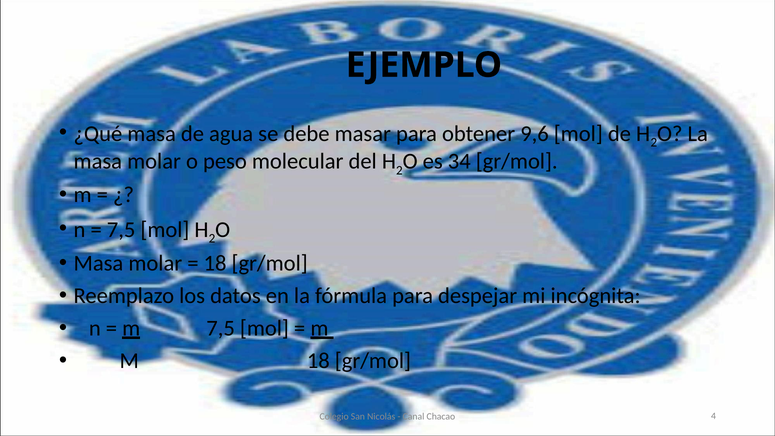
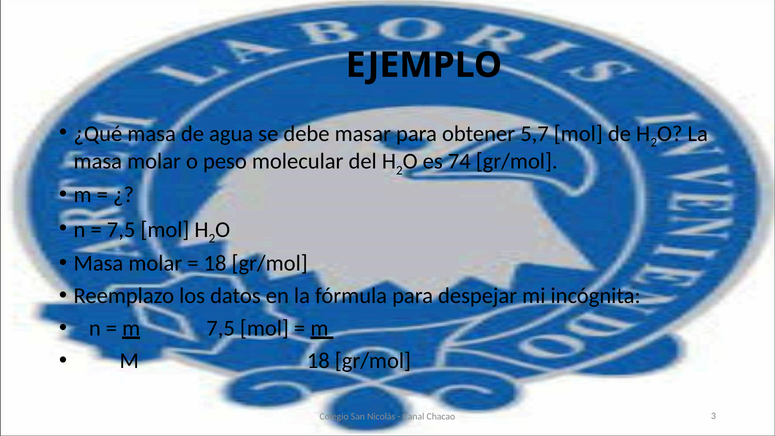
9,6: 9,6 -> 5,7
34: 34 -> 74
4: 4 -> 3
